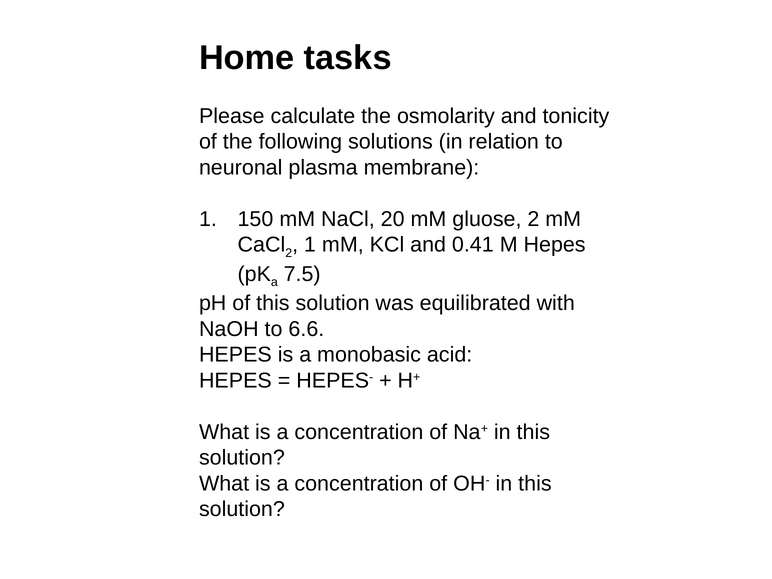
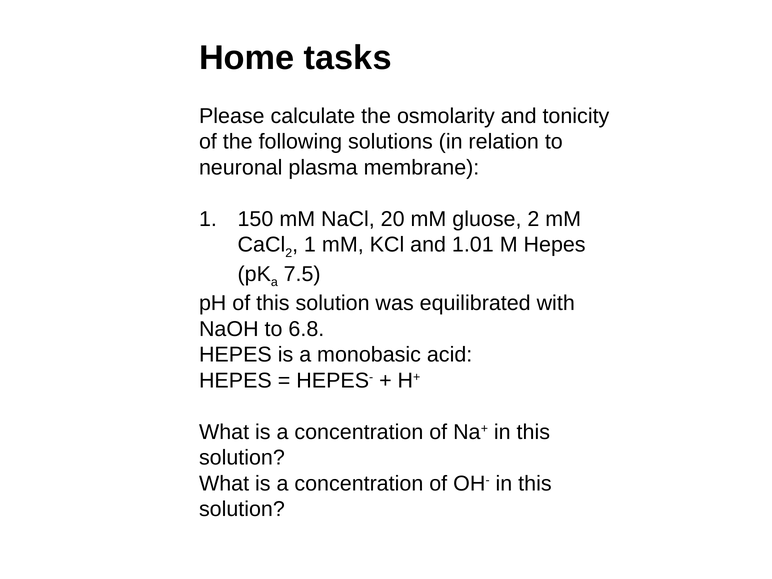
0.41: 0.41 -> 1.01
6.6: 6.6 -> 6.8
